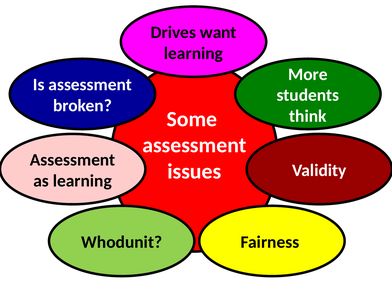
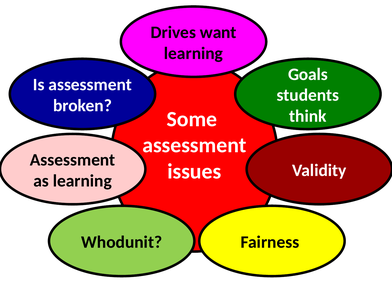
More: More -> Goals
